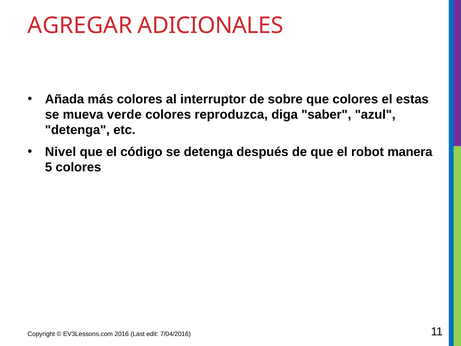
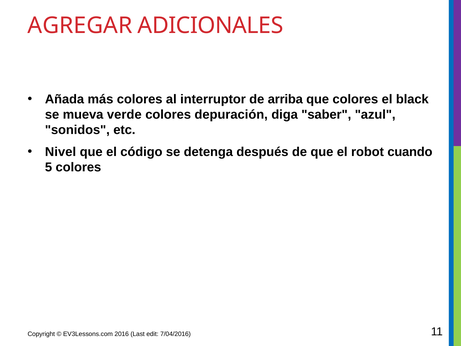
sobre: sobre -> arriba
estas: estas -> black
reproduzca: reproduzca -> depuración
detenga at (77, 130): detenga -> sonidos
manera: manera -> cuando
